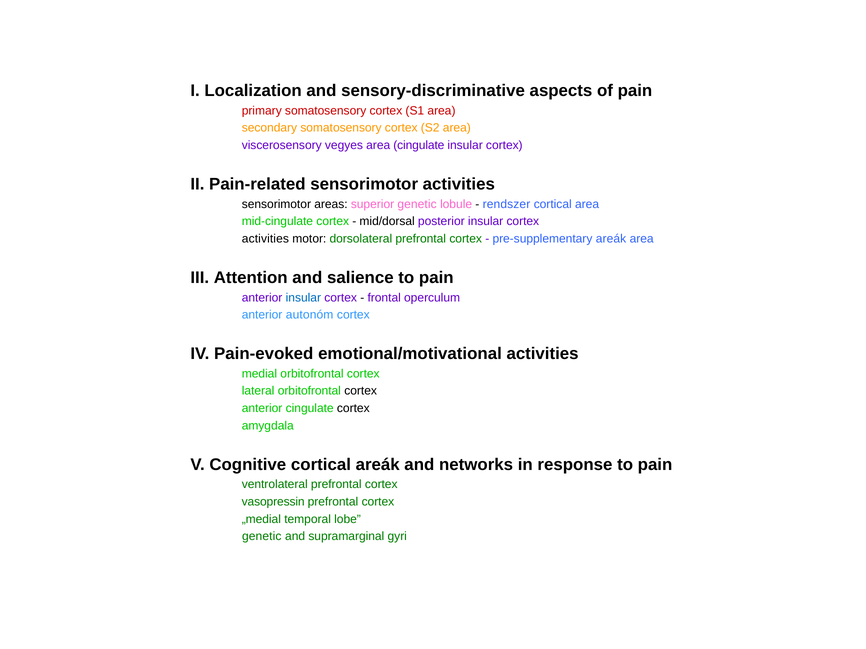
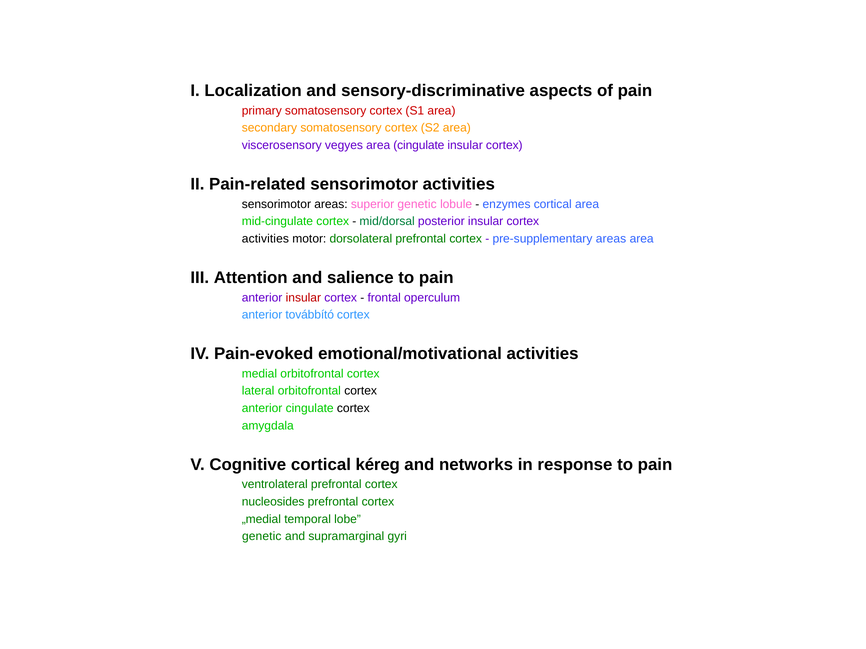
rendszer: rendszer -> enzymes
mid/dorsal colour: black -> green
pre-supplementary areák: areák -> areas
insular at (303, 298) colour: blue -> red
autonóm: autonóm -> továbbító
cortical areák: areák -> kéreg
vasopressin: vasopressin -> nucleosides
